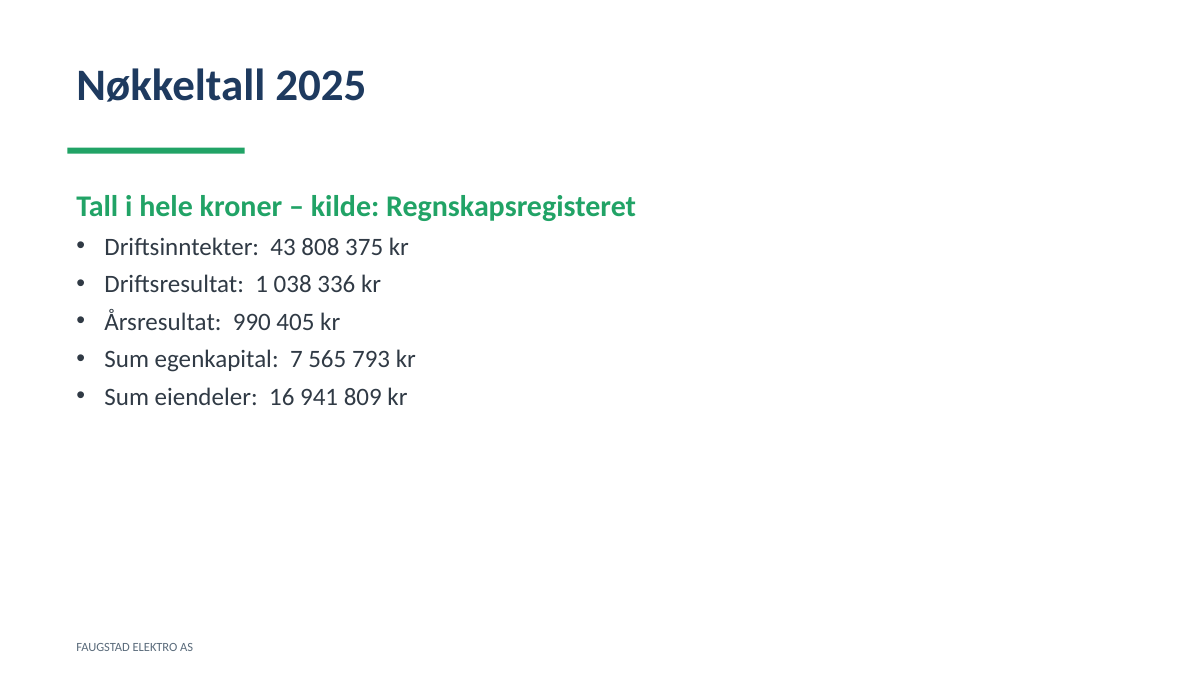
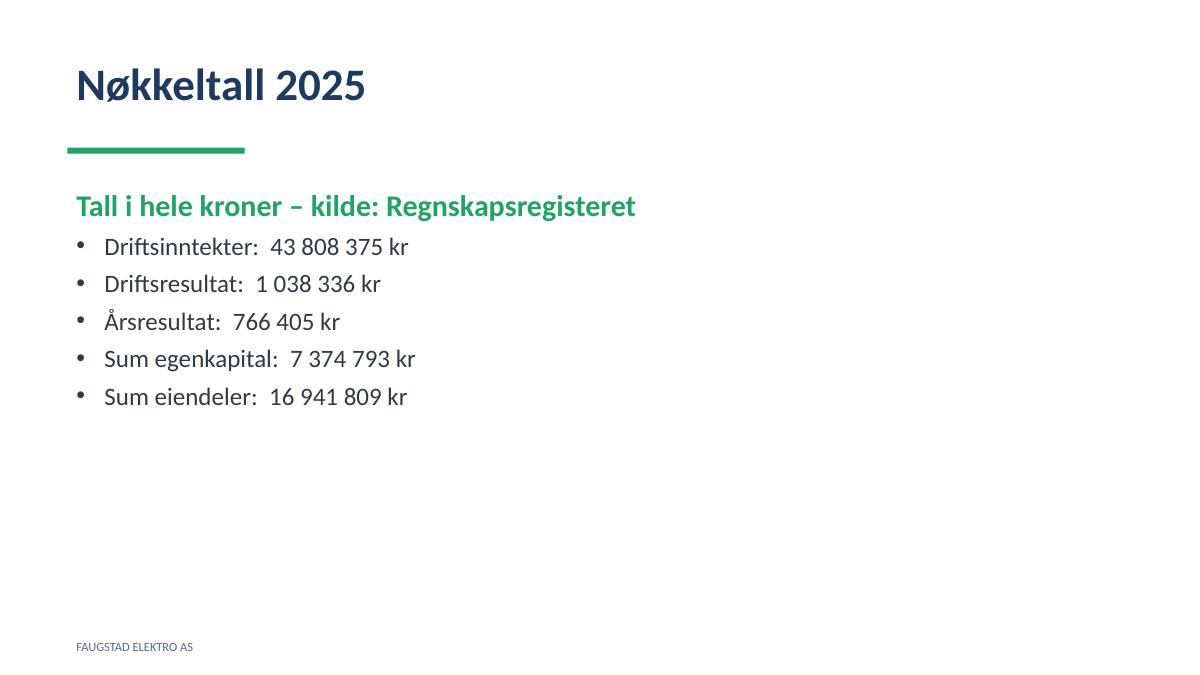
990: 990 -> 766
565: 565 -> 374
